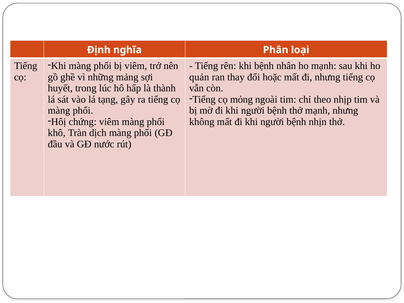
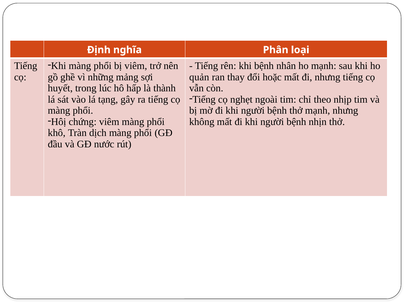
mỏng: mỏng -> nghẹt
